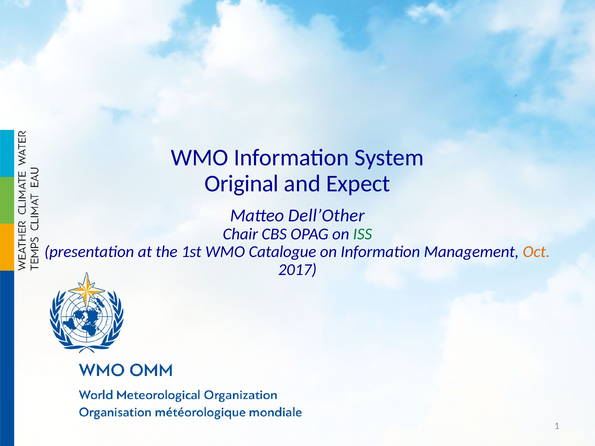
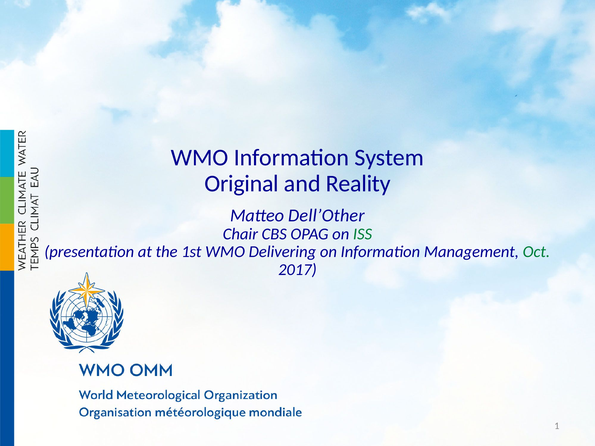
Expect: Expect -> Reality
Catalogue: Catalogue -> Delivering
Oct colour: orange -> green
